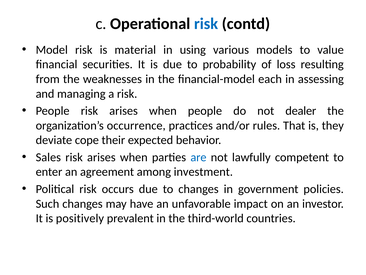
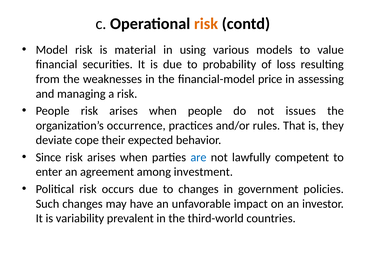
risk at (206, 24) colour: blue -> orange
each: each -> price
dealer: dealer -> issues
Sales: Sales -> Since
positively: positively -> variability
